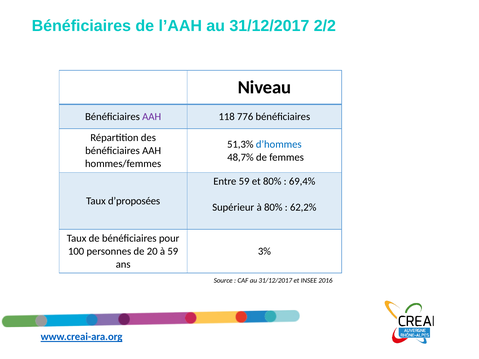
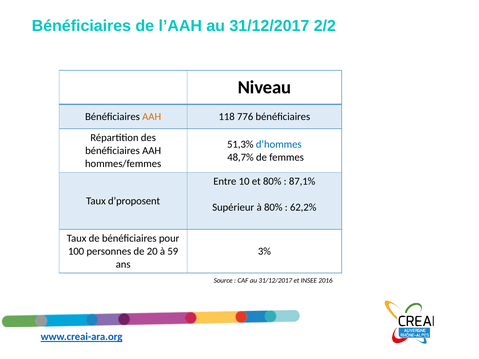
AAH at (152, 117) colour: purple -> orange
Entre 59: 59 -> 10
69,4%: 69,4% -> 87,1%
d’proposées: d’proposées -> d’proposent
